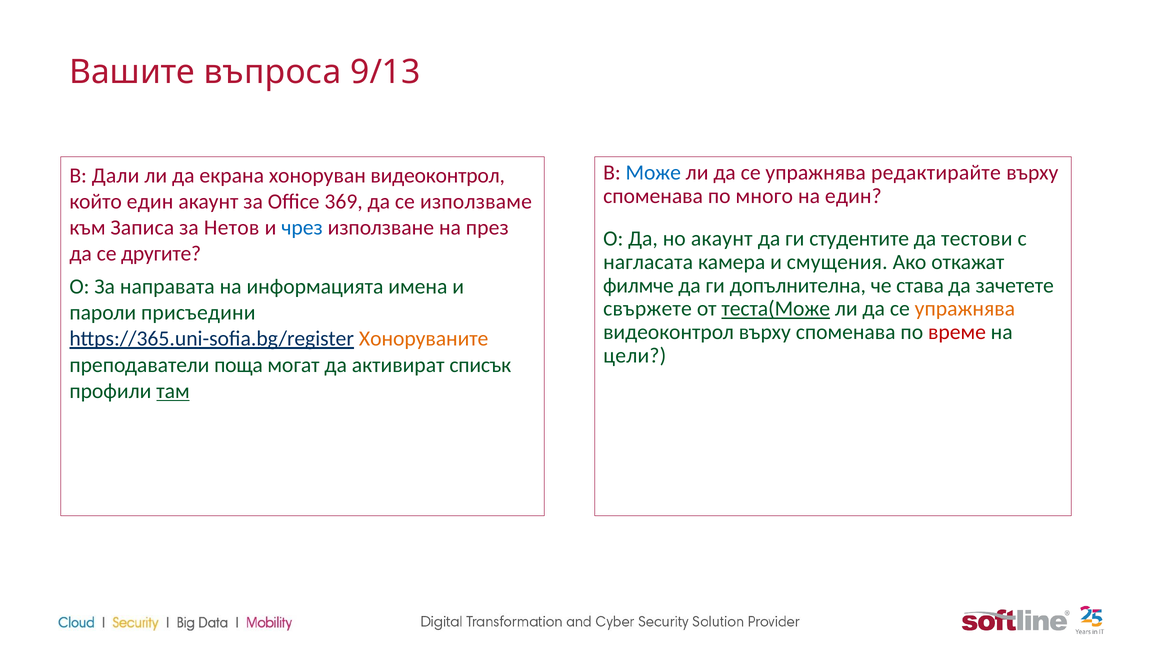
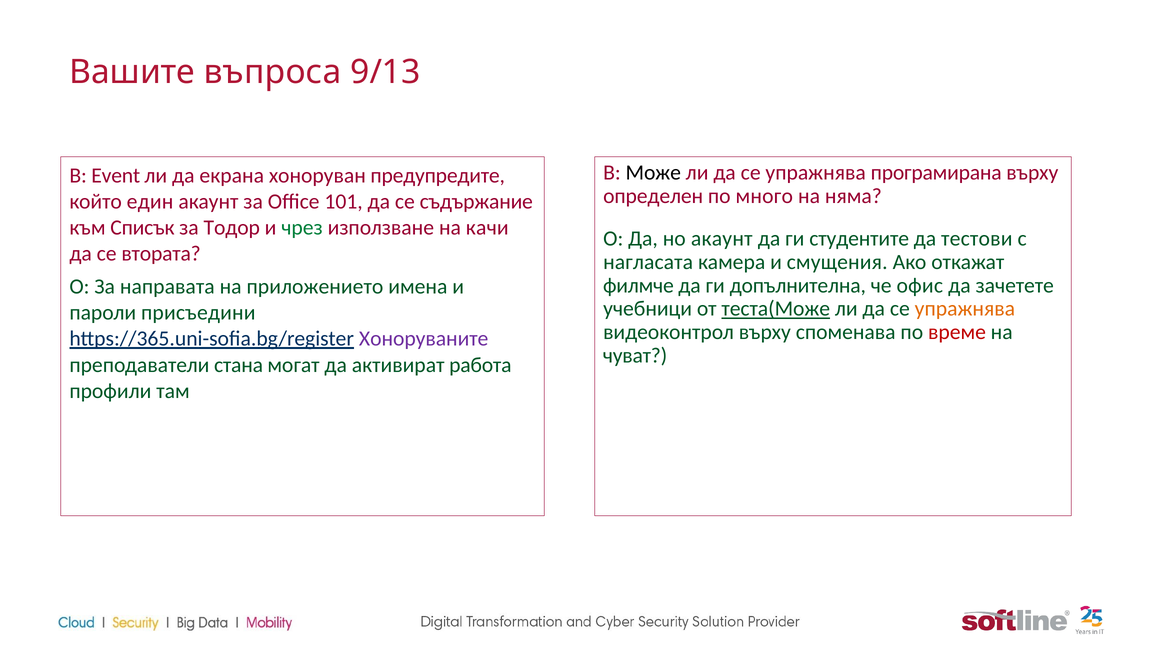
Може colour: blue -> black
редактирайте: редактирайте -> програмирана
Дали: Дали -> Event
хоноруван видеоконтрол: видеоконтрол -> предупредите
споменава at (653, 196): споменава -> определен
на един: един -> няма
369: 369 -> 101
използваме: използваме -> съдържание
Записа: Записа -> Списък
Нетов: Нетов -> Тодор
чрез colour: blue -> green
през: през -> качи
другите: другите -> втората
става: става -> офис
информацията: информацията -> приложението
свържете: свържете -> учебници
Хоноруваните colour: orange -> purple
цели: цели -> чуват
поща: поща -> стана
списък: списък -> работа
там underline: present -> none
